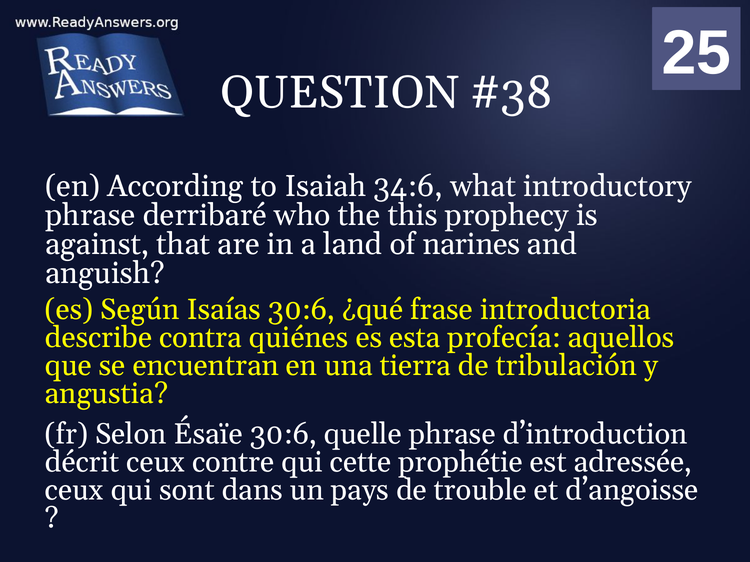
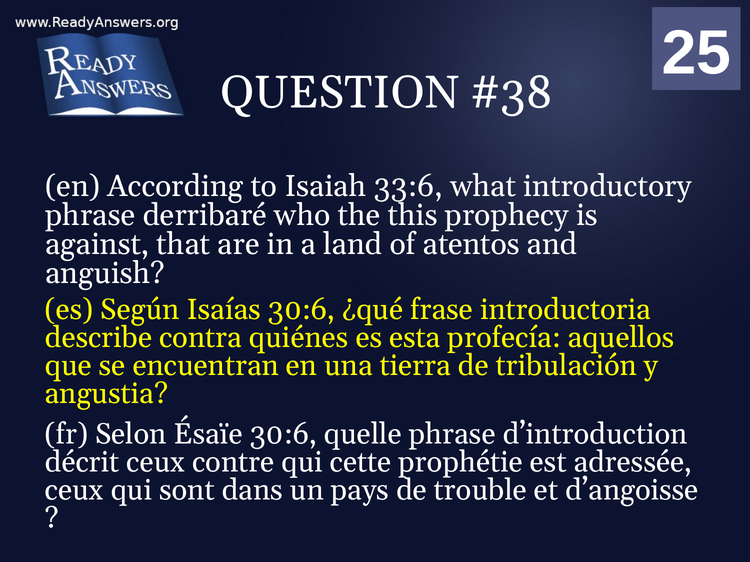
34:6: 34:6 -> 33:6
narines: narines -> atentos
